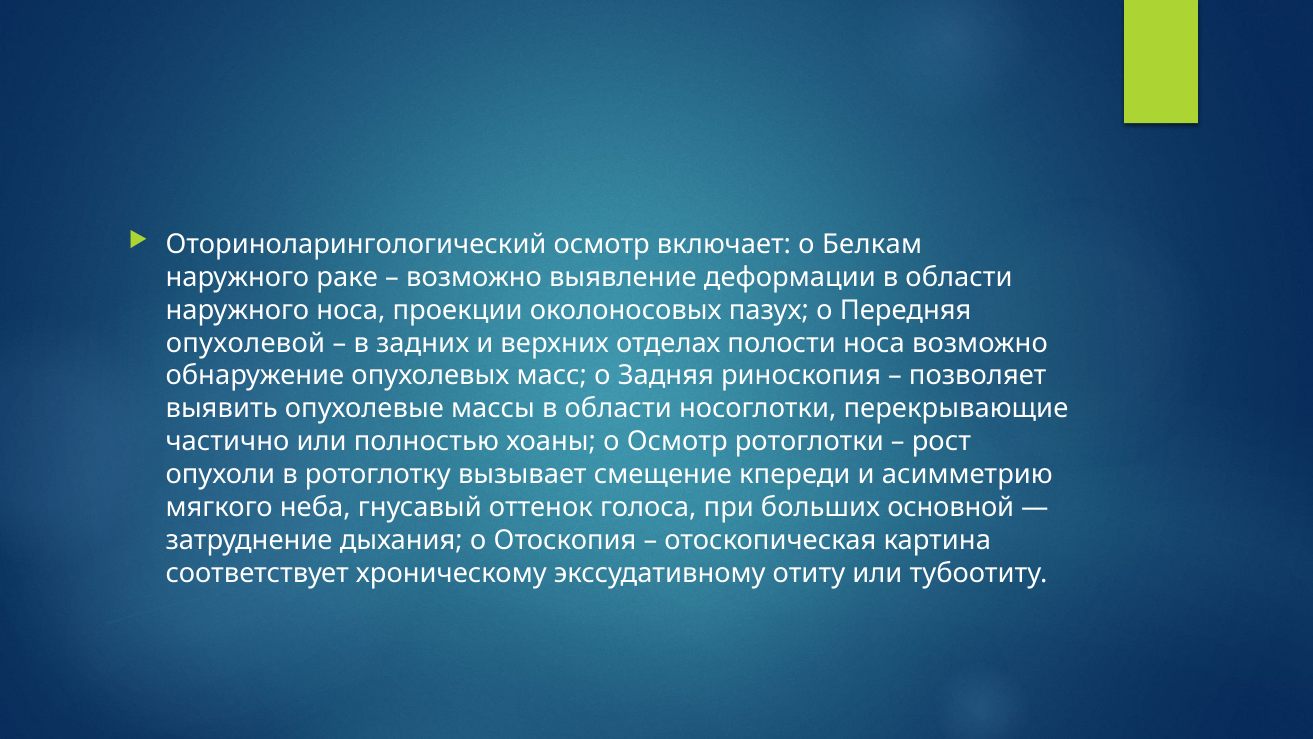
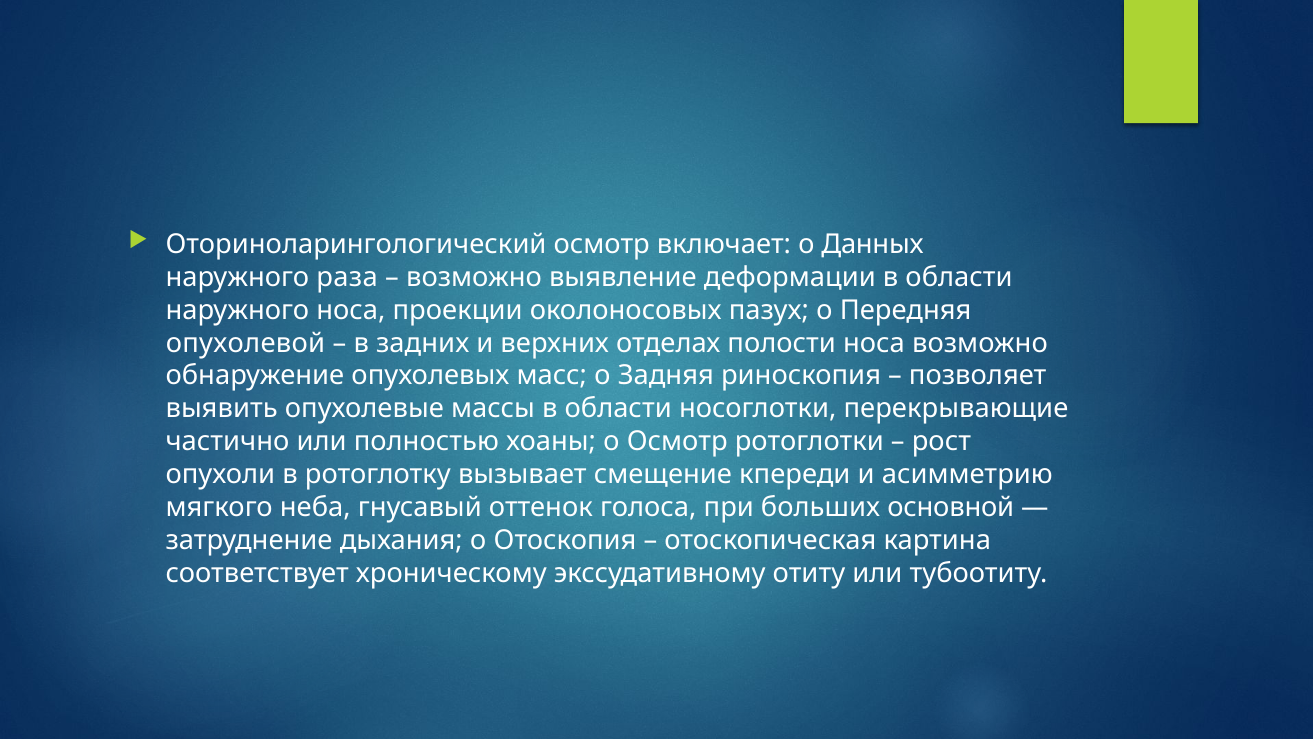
Белкам: Белкам -> Данных
раке: раке -> раза
